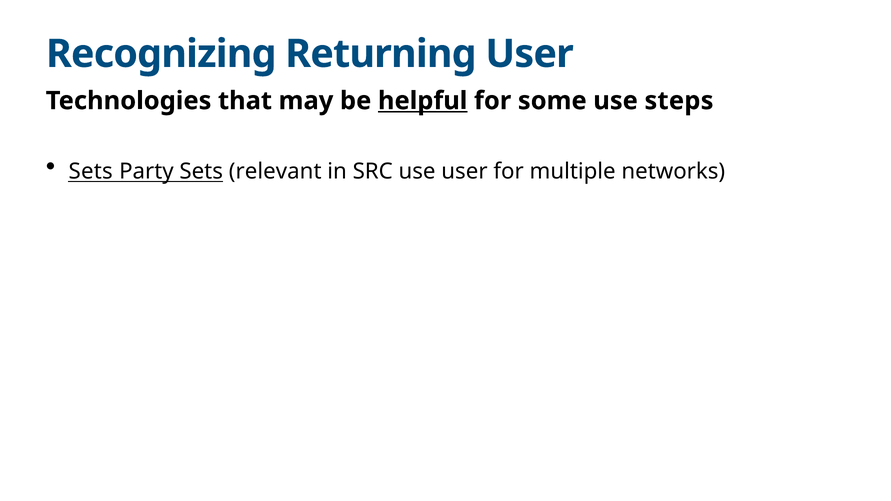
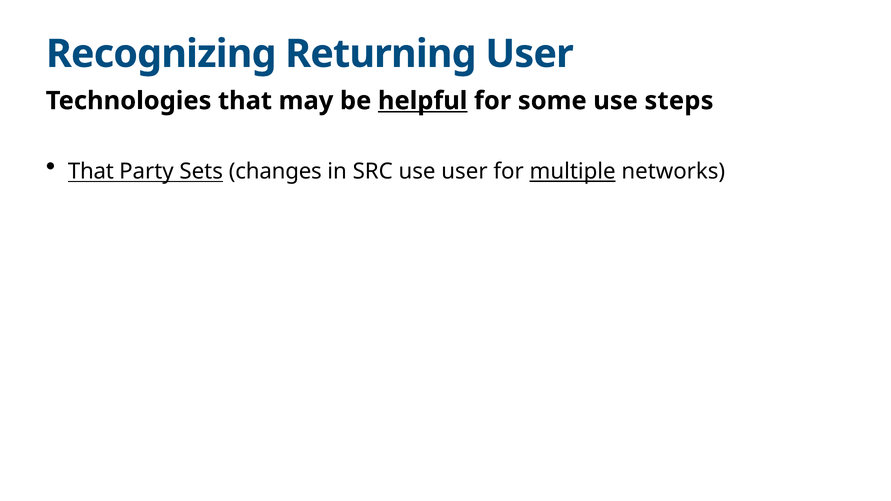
Sets at (91, 172): Sets -> That
relevant: relevant -> changes
multiple underline: none -> present
